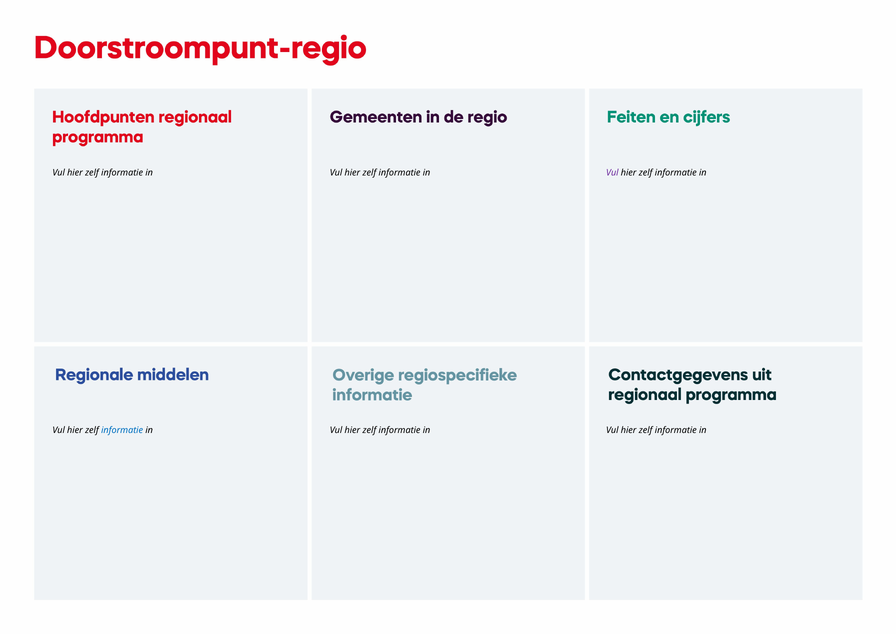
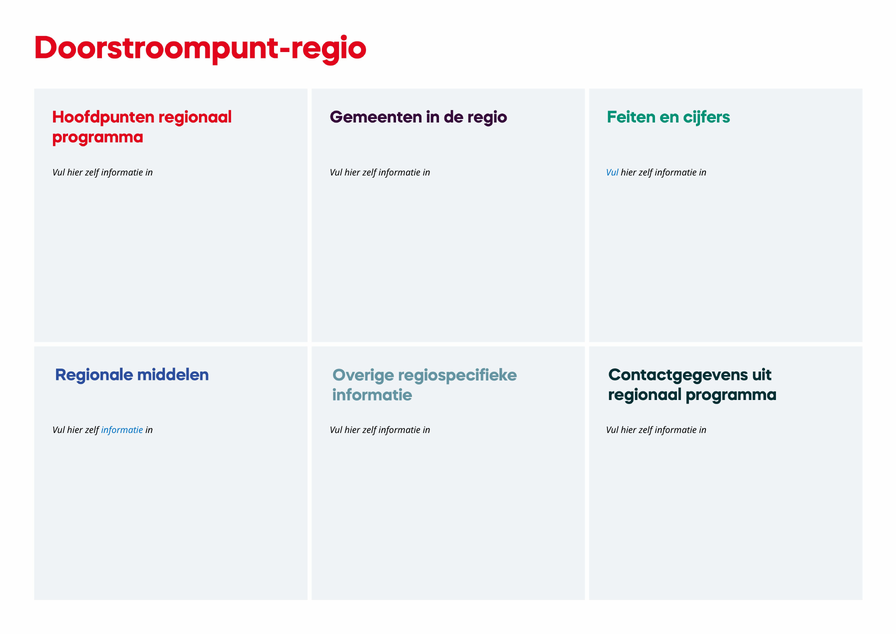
Vul at (612, 173) colour: purple -> blue
